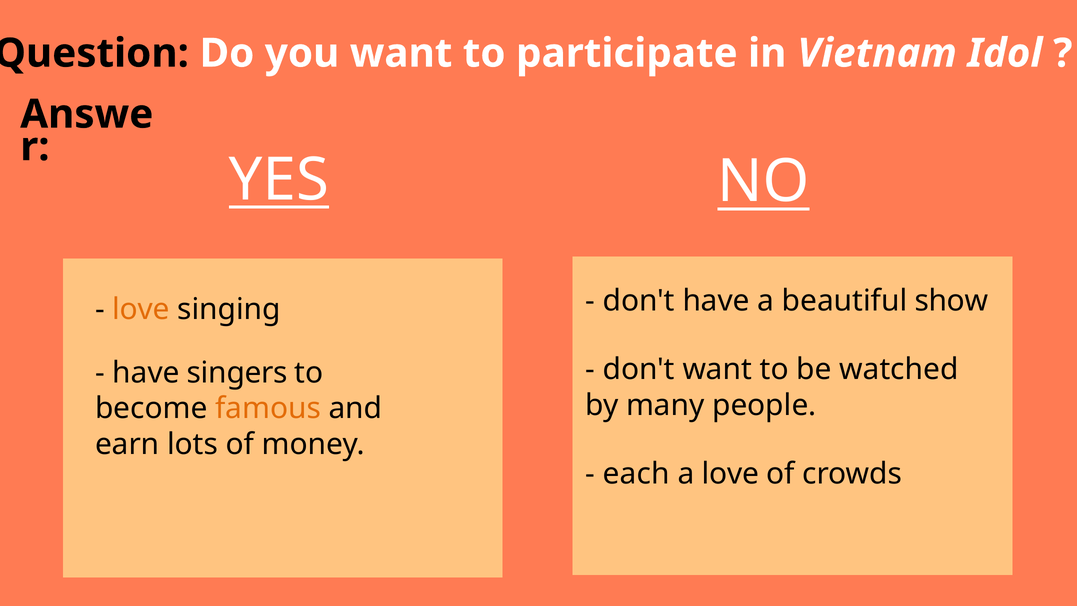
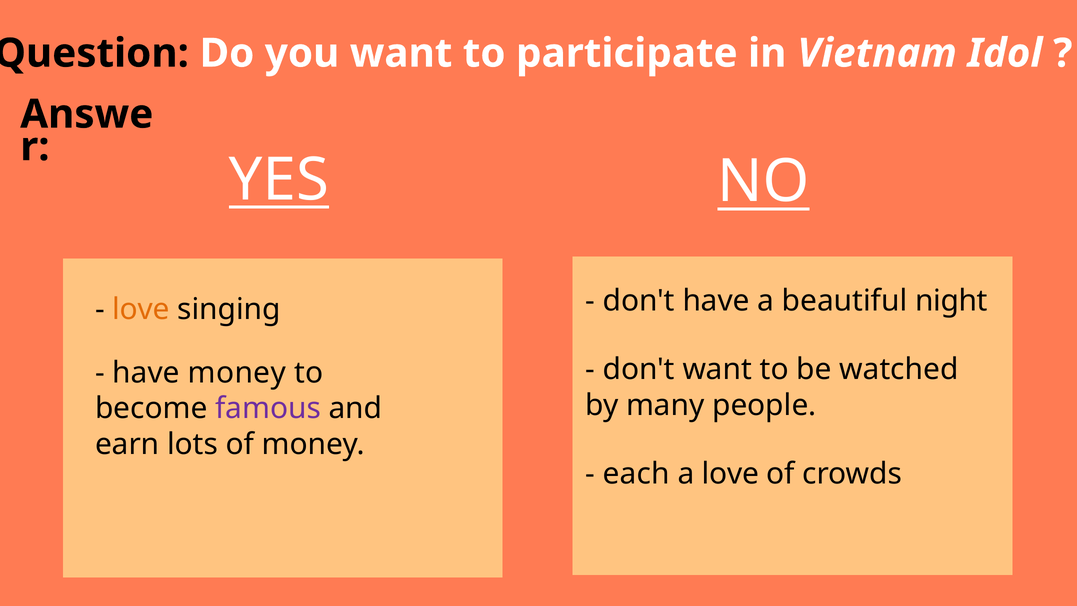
show: show -> night
have singers: singers -> money
famous colour: orange -> purple
